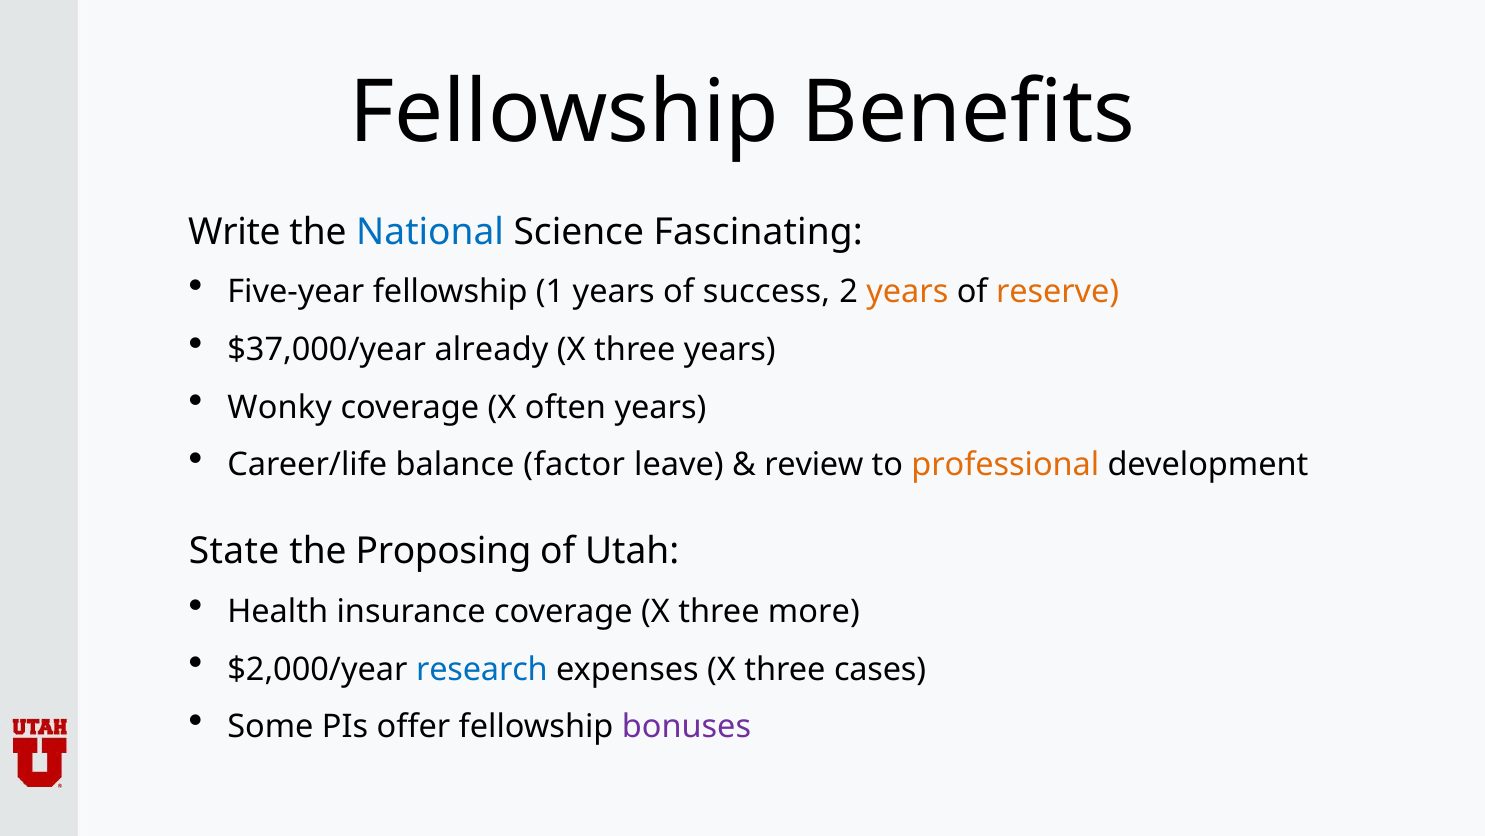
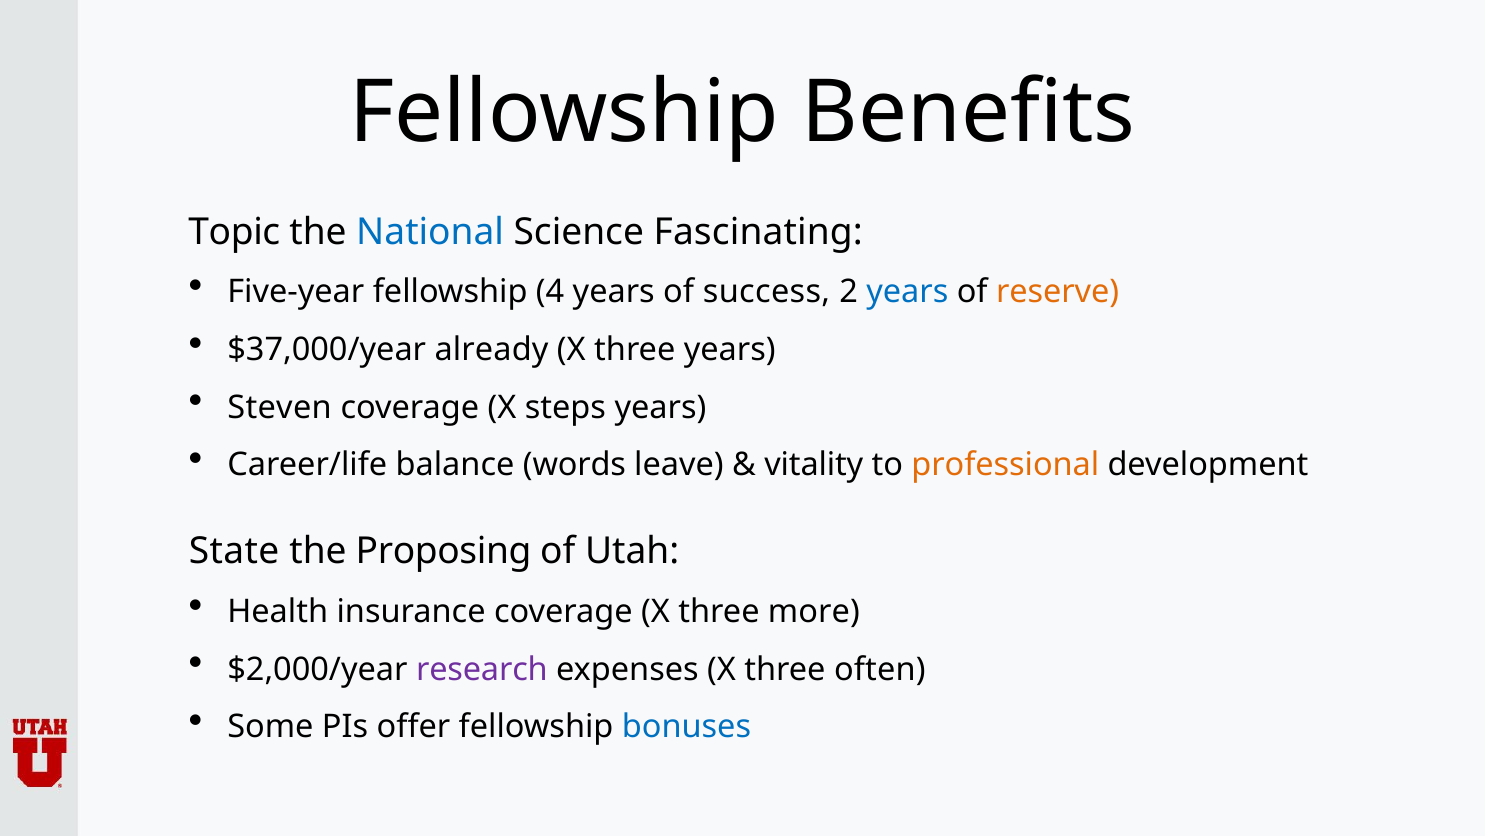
Write: Write -> Topic
1: 1 -> 4
years at (907, 292) colour: orange -> blue
Wonky: Wonky -> Steven
often: often -> steps
factor: factor -> words
review: review -> vitality
research colour: blue -> purple
cases: cases -> often
bonuses colour: purple -> blue
